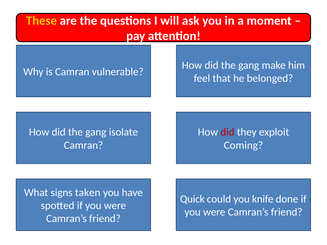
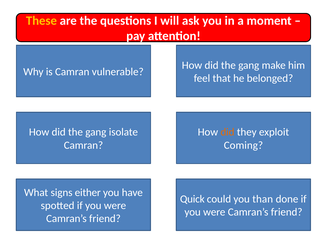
did at (227, 132) colour: red -> orange
taken: taken -> either
knife: knife -> than
